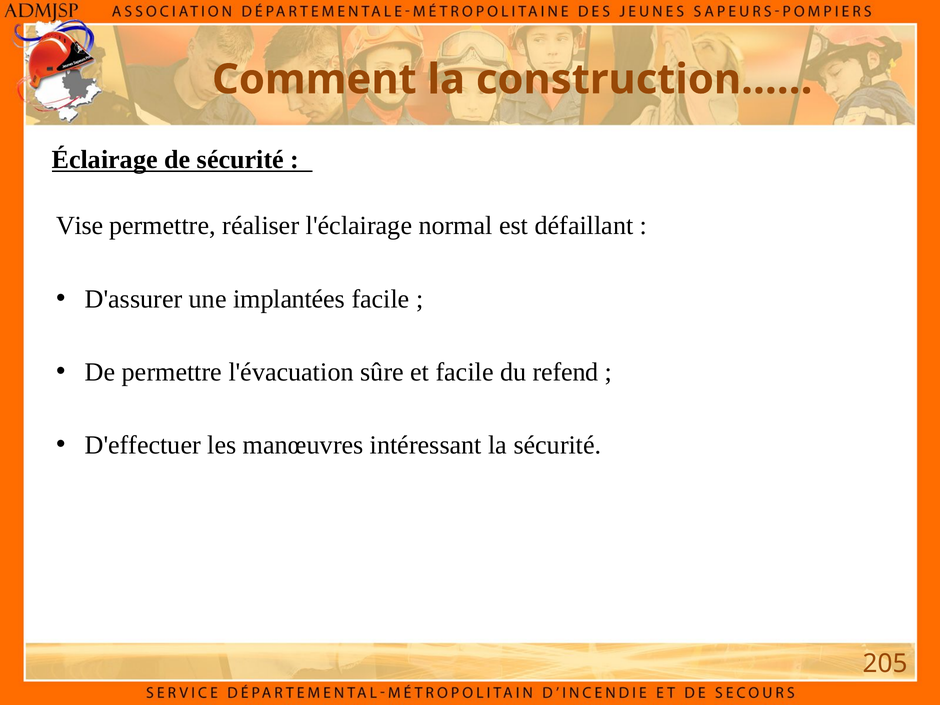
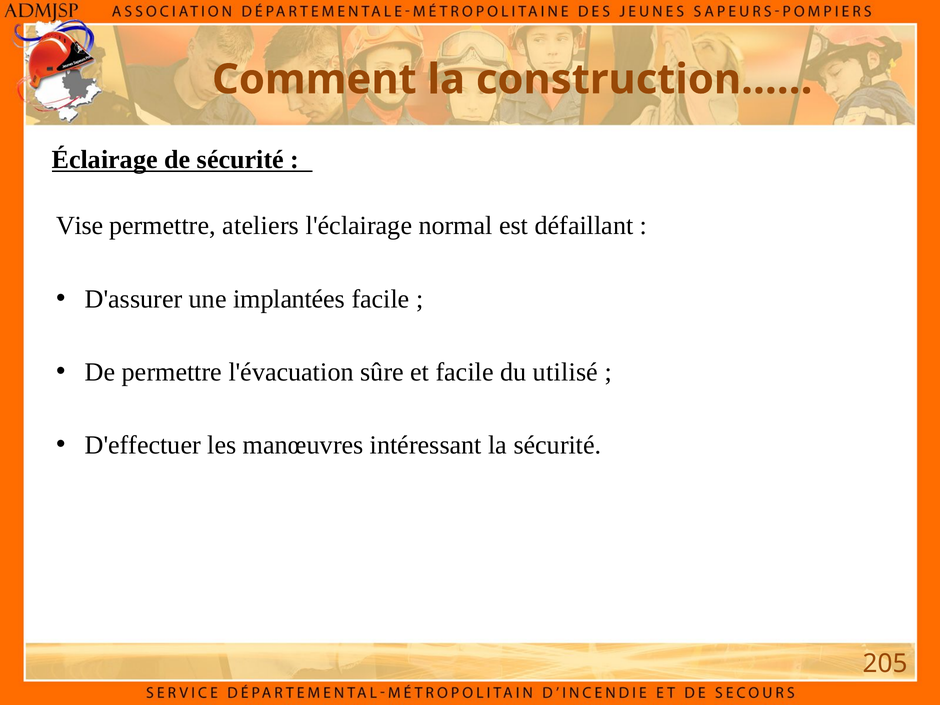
réaliser: réaliser -> ateliers
refend: refend -> utilisé
